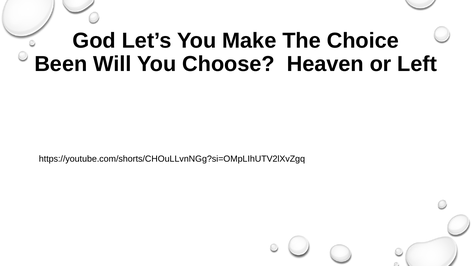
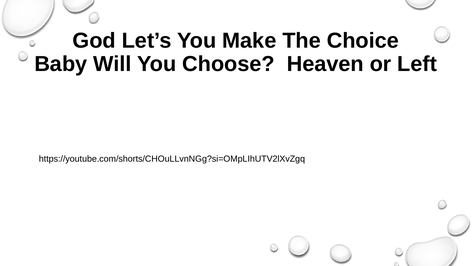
Been: Been -> Baby
